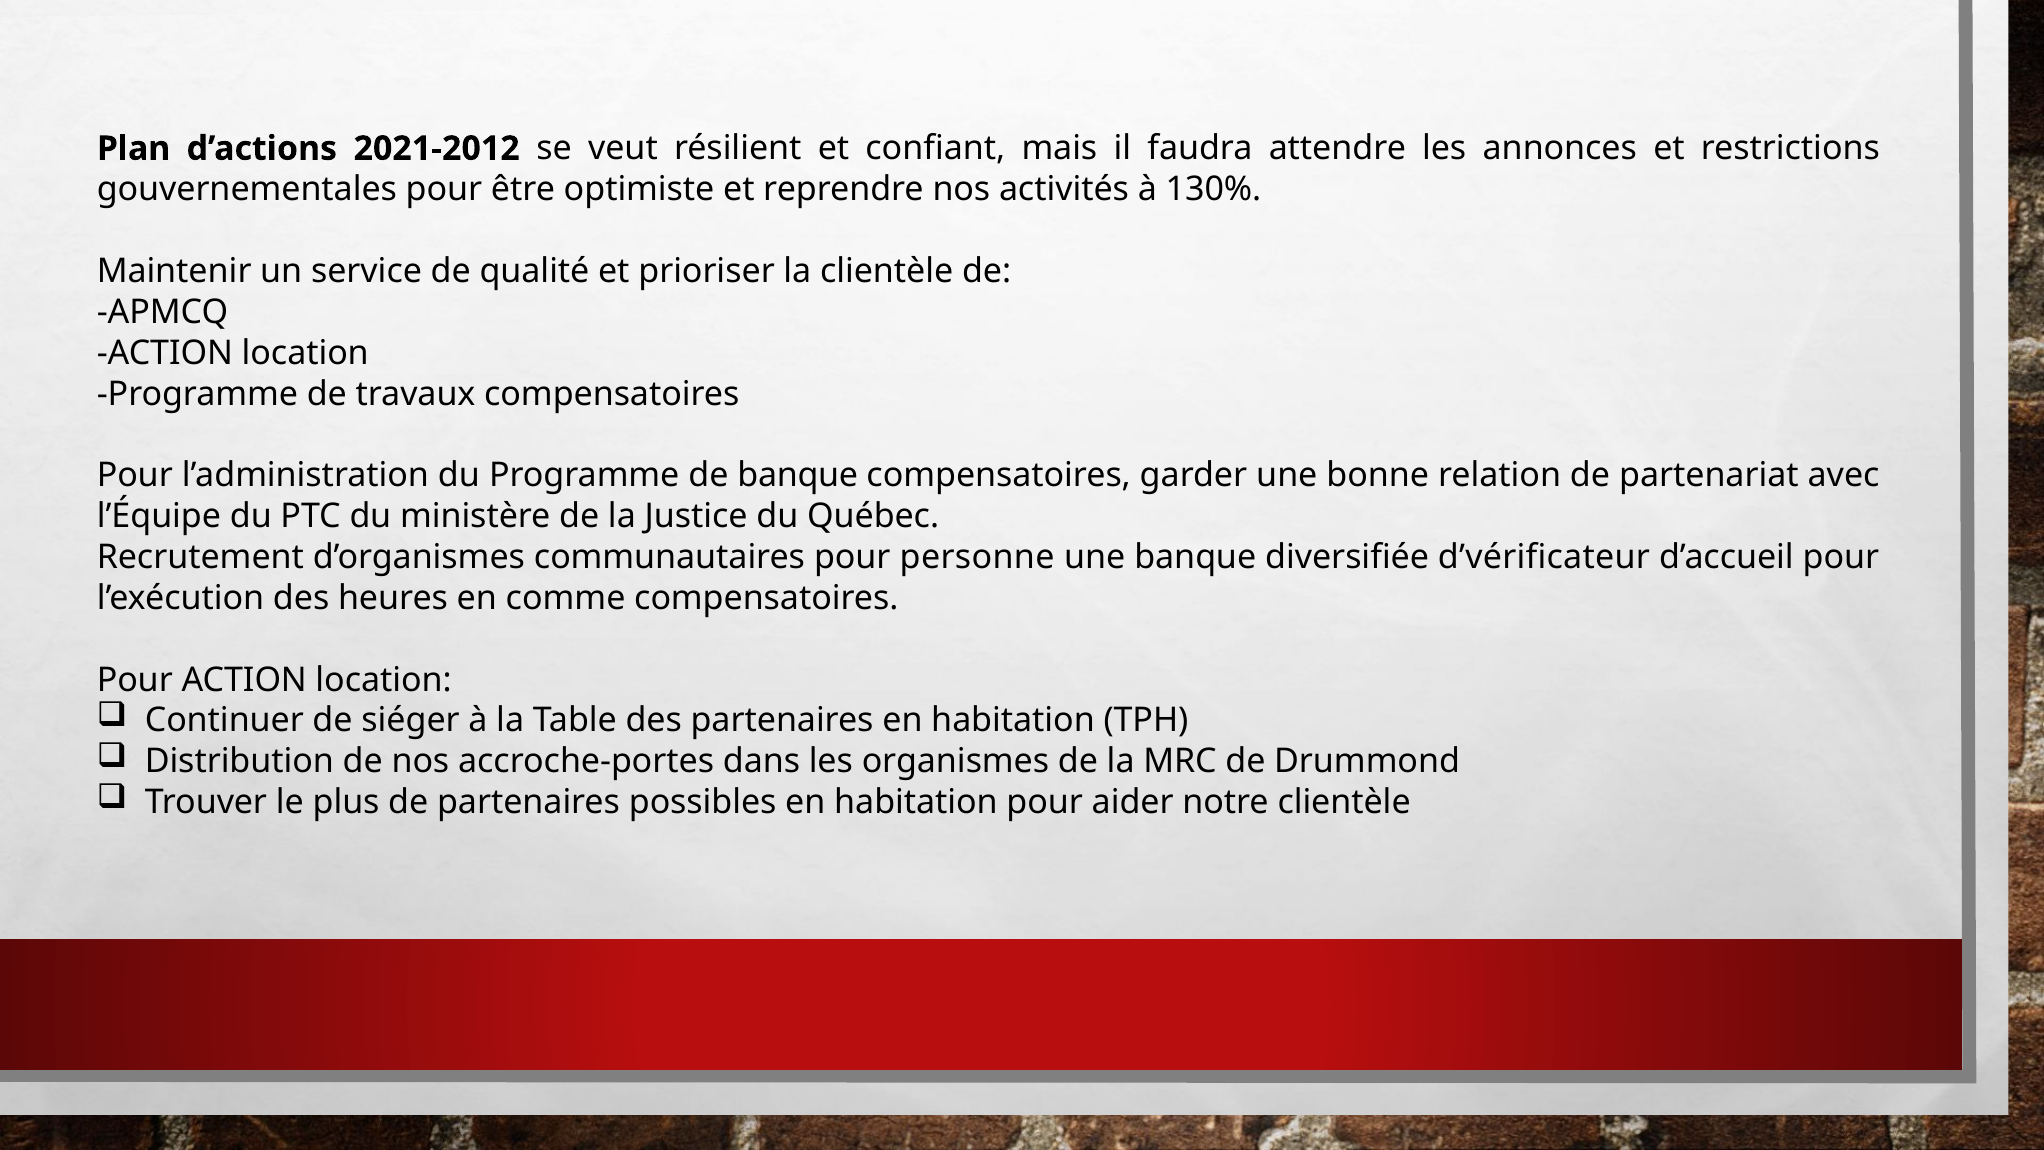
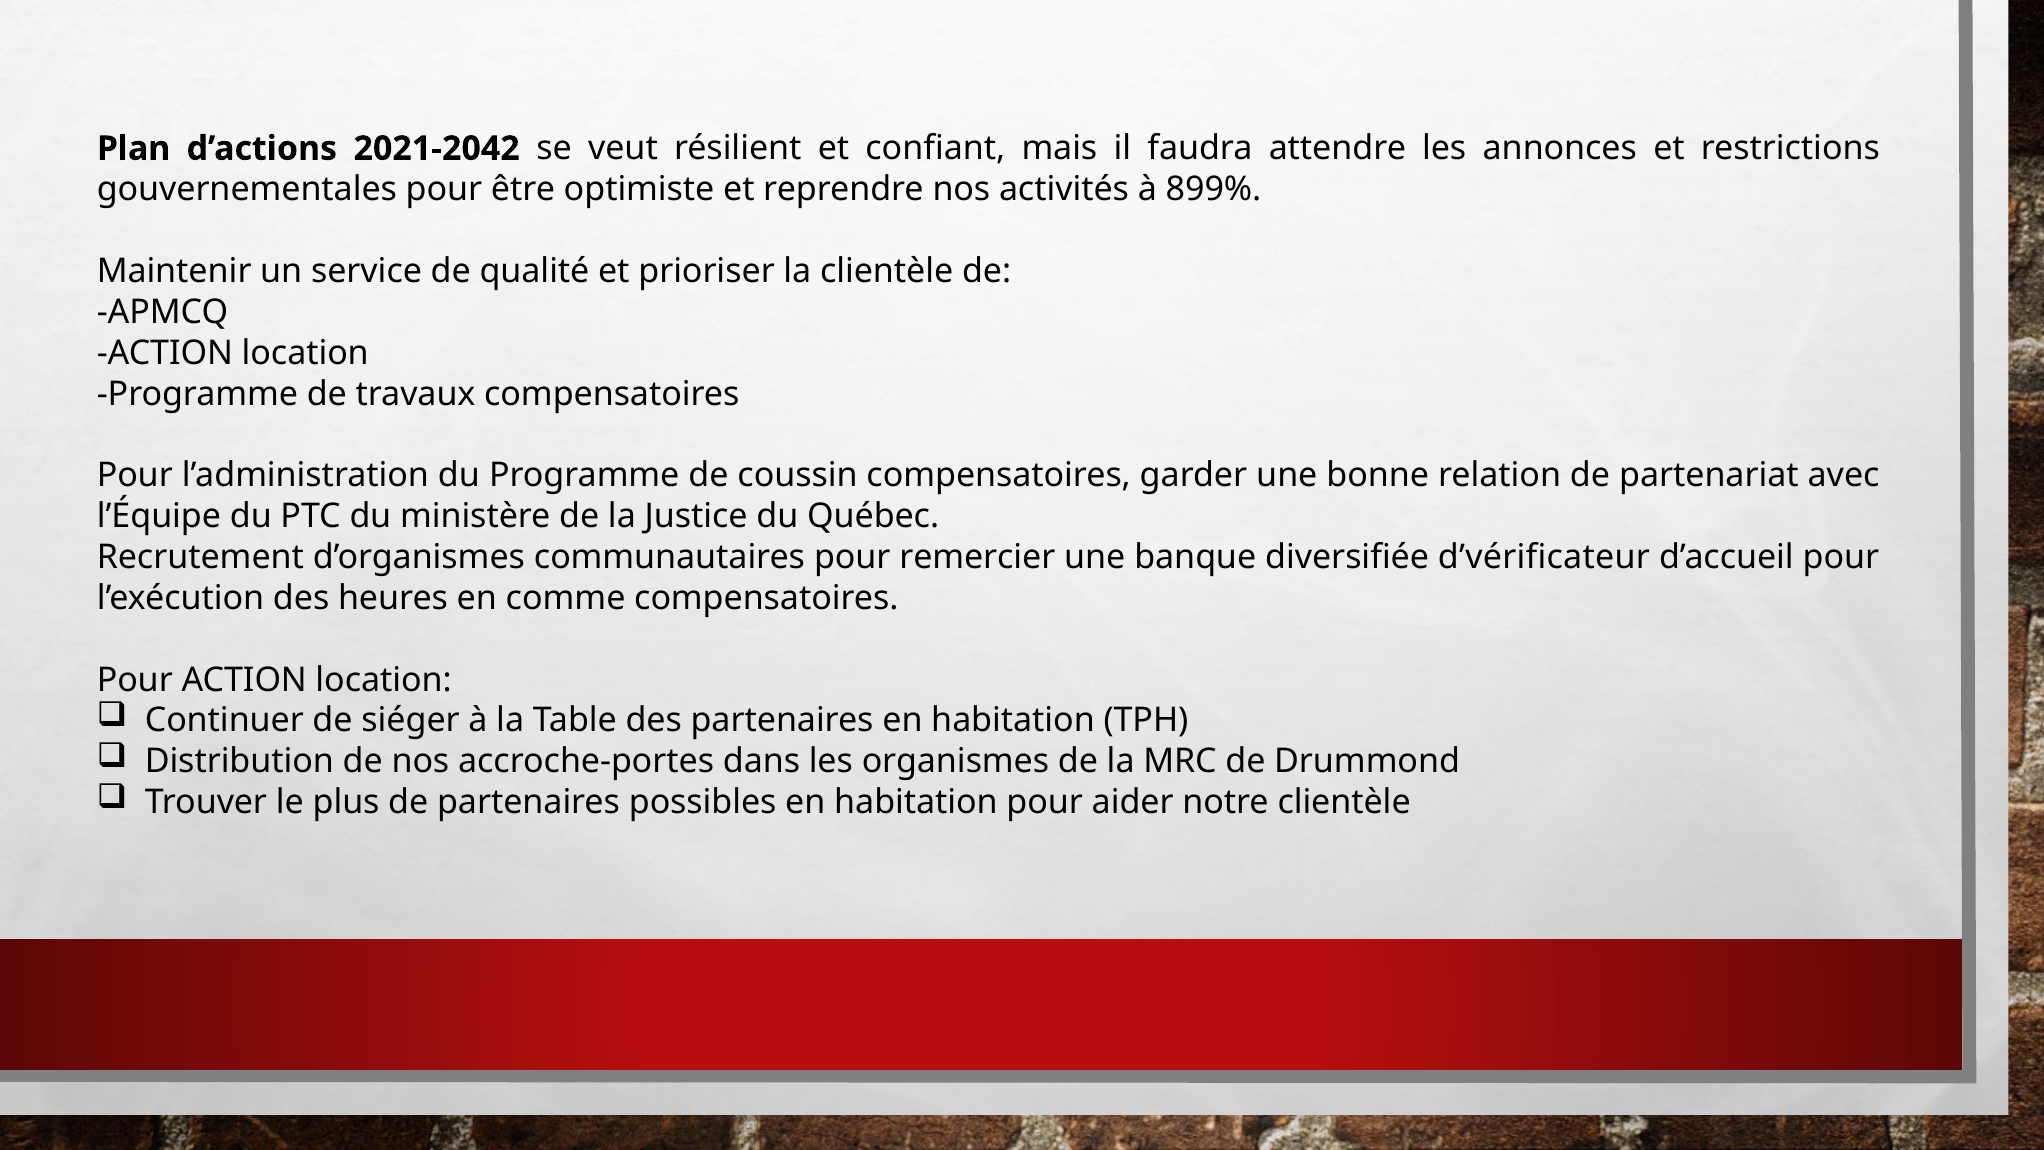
2021-2012: 2021-2012 -> 2021-2042
130%: 130% -> 899%
de banque: banque -> coussin
personne: personne -> remercier
